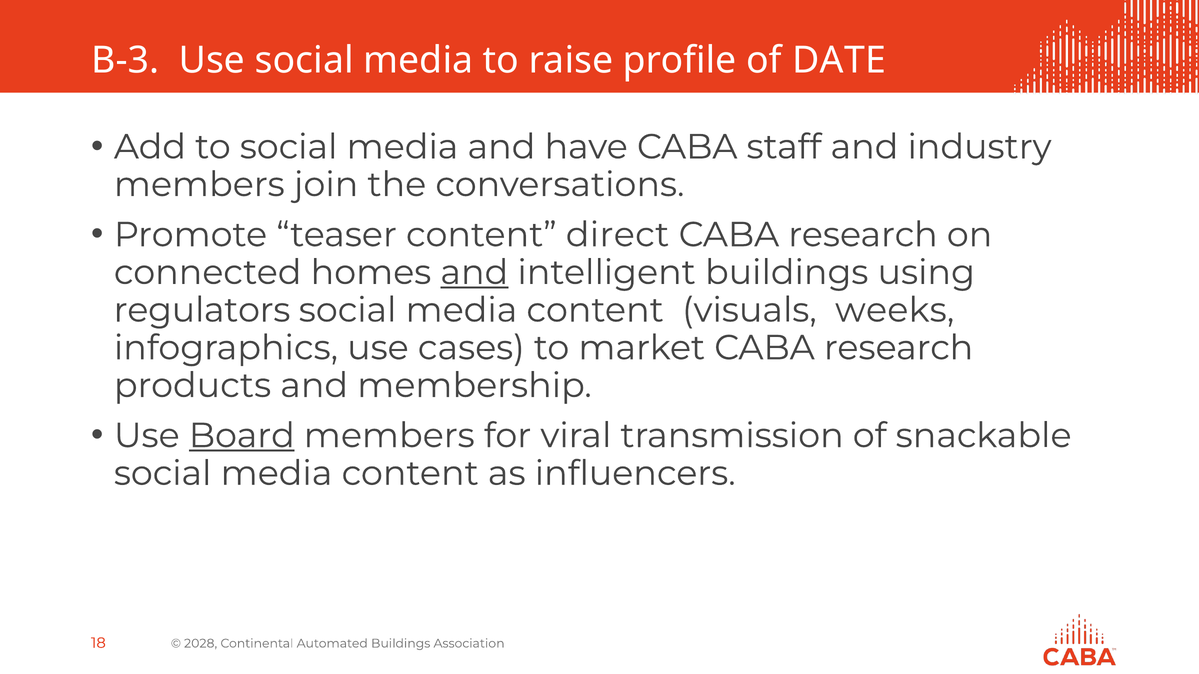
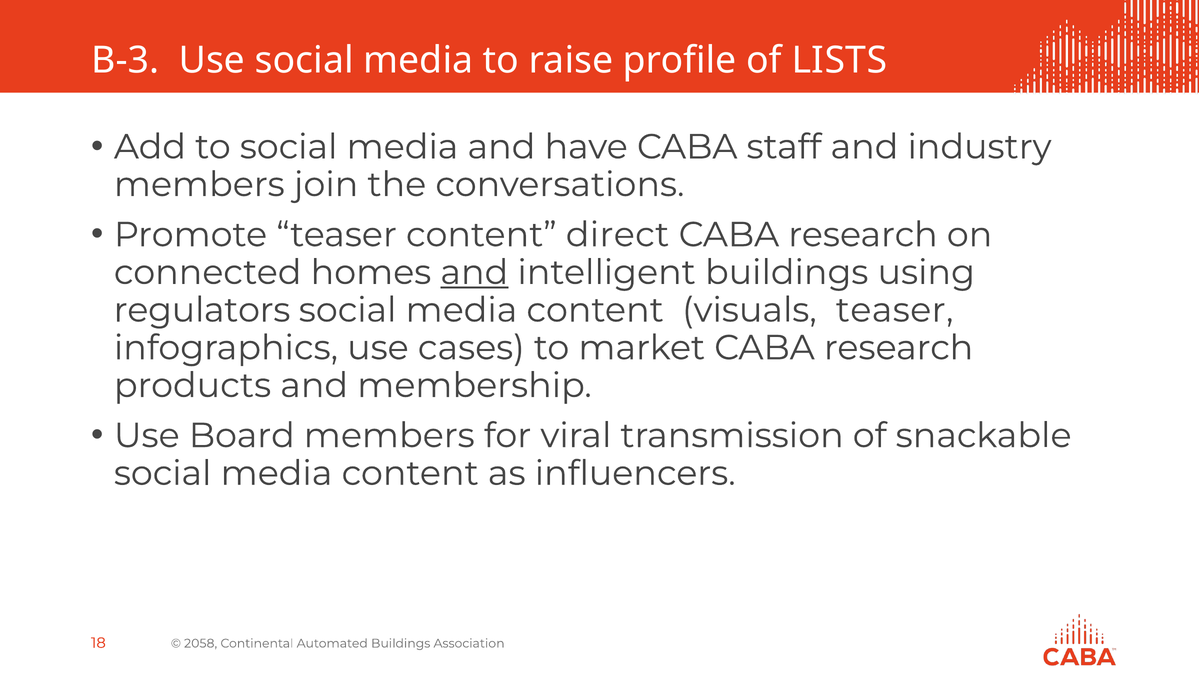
DATE: DATE -> LISTS
visuals weeks: weeks -> teaser
Board underline: present -> none
2028: 2028 -> 2058
